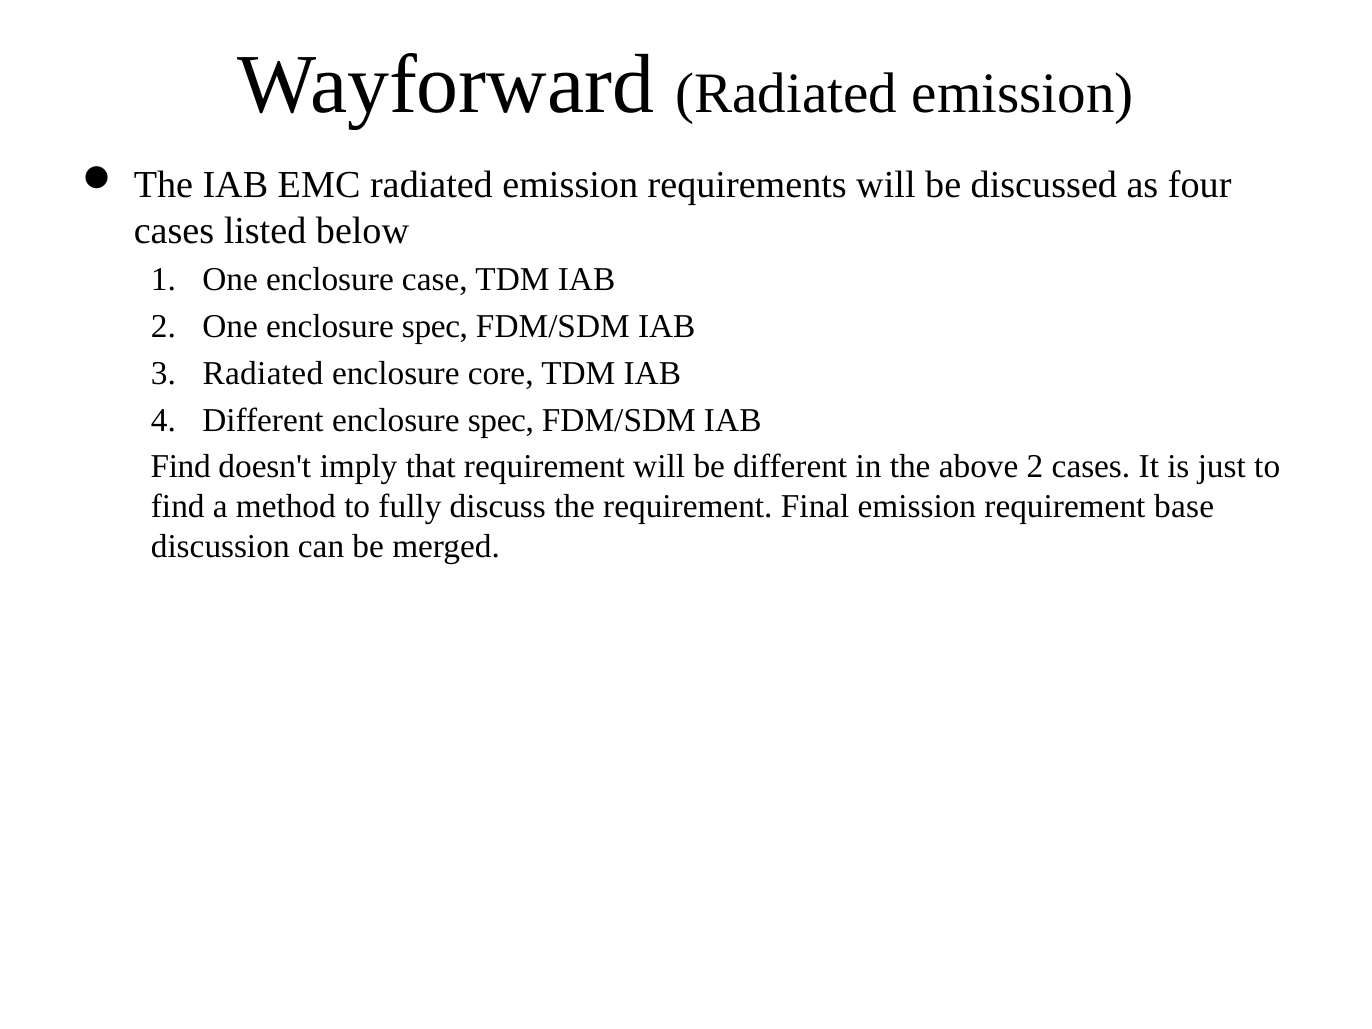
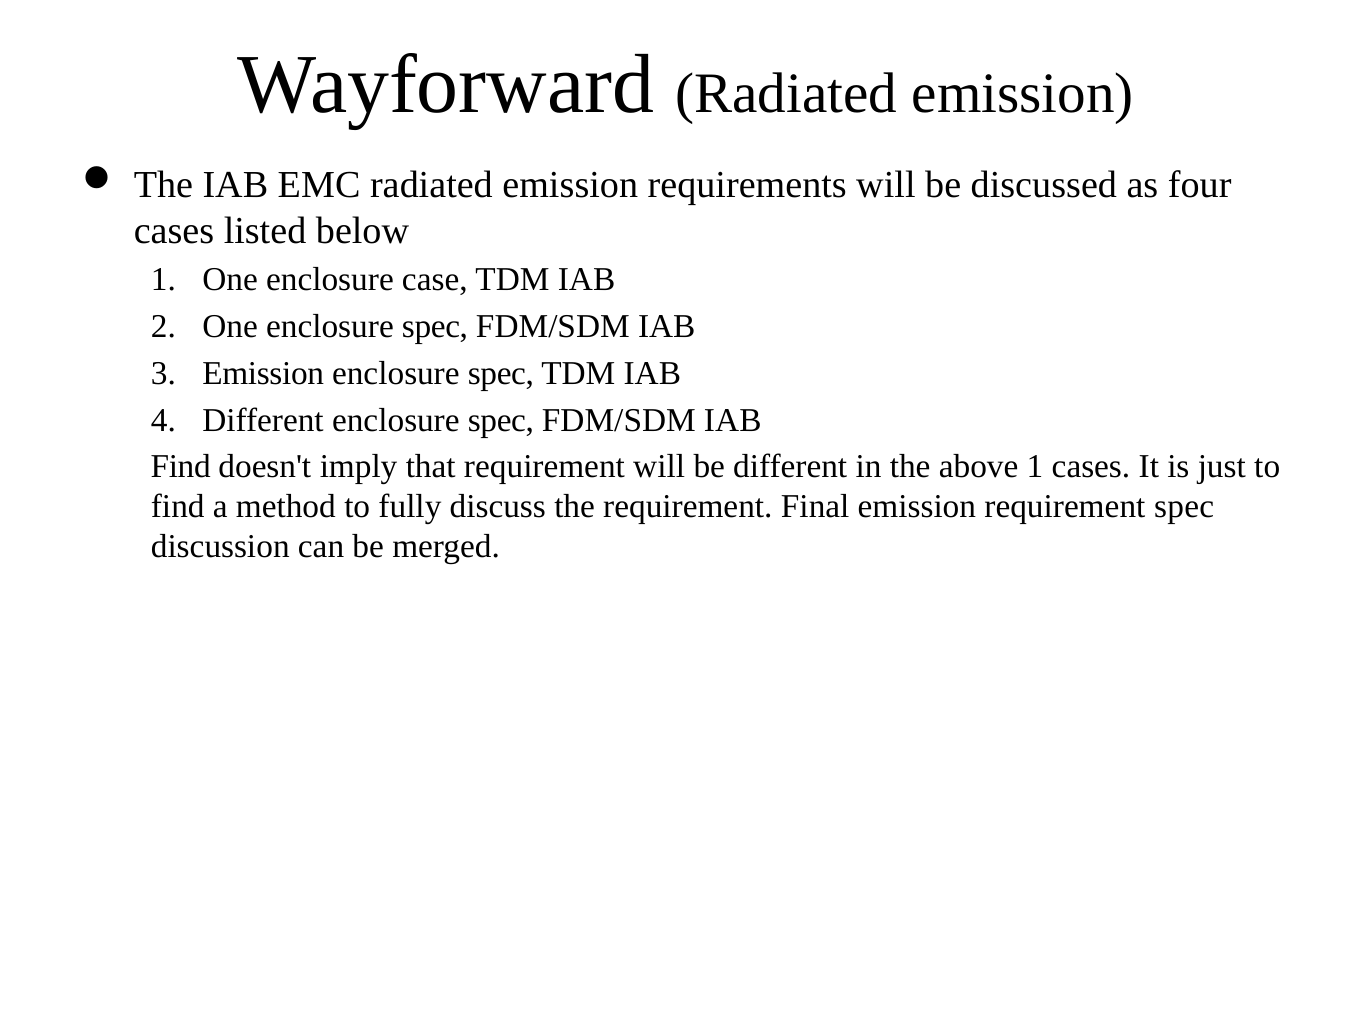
Radiated at (263, 373): Radiated -> Emission
core at (501, 373): core -> spec
above 2: 2 -> 1
requirement base: base -> spec
